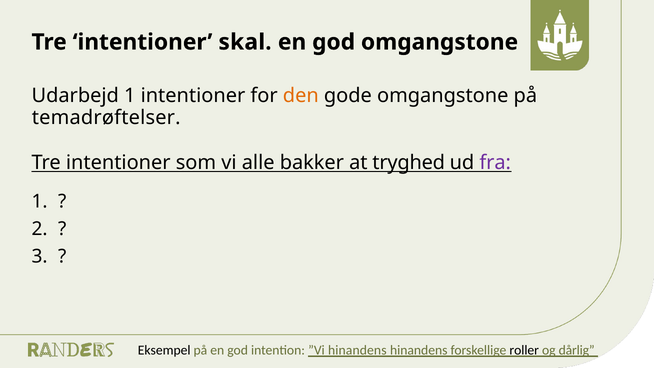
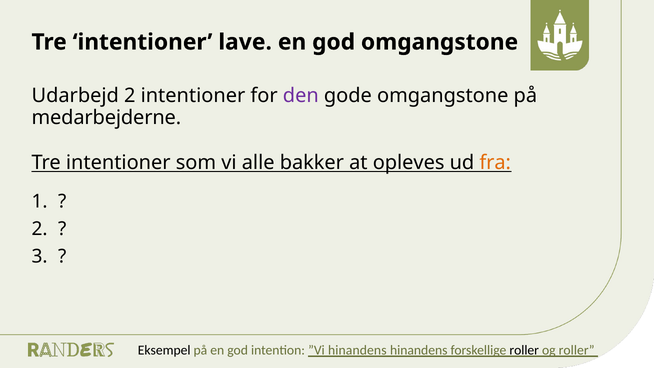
skal: skal -> lave
Udarbejd 1: 1 -> 2
den colour: orange -> purple
temadrøftelser: temadrøftelser -> medarbejderne
tryghed: tryghed -> opleves
fra colour: purple -> orange
og dårlig: dårlig -> roller
